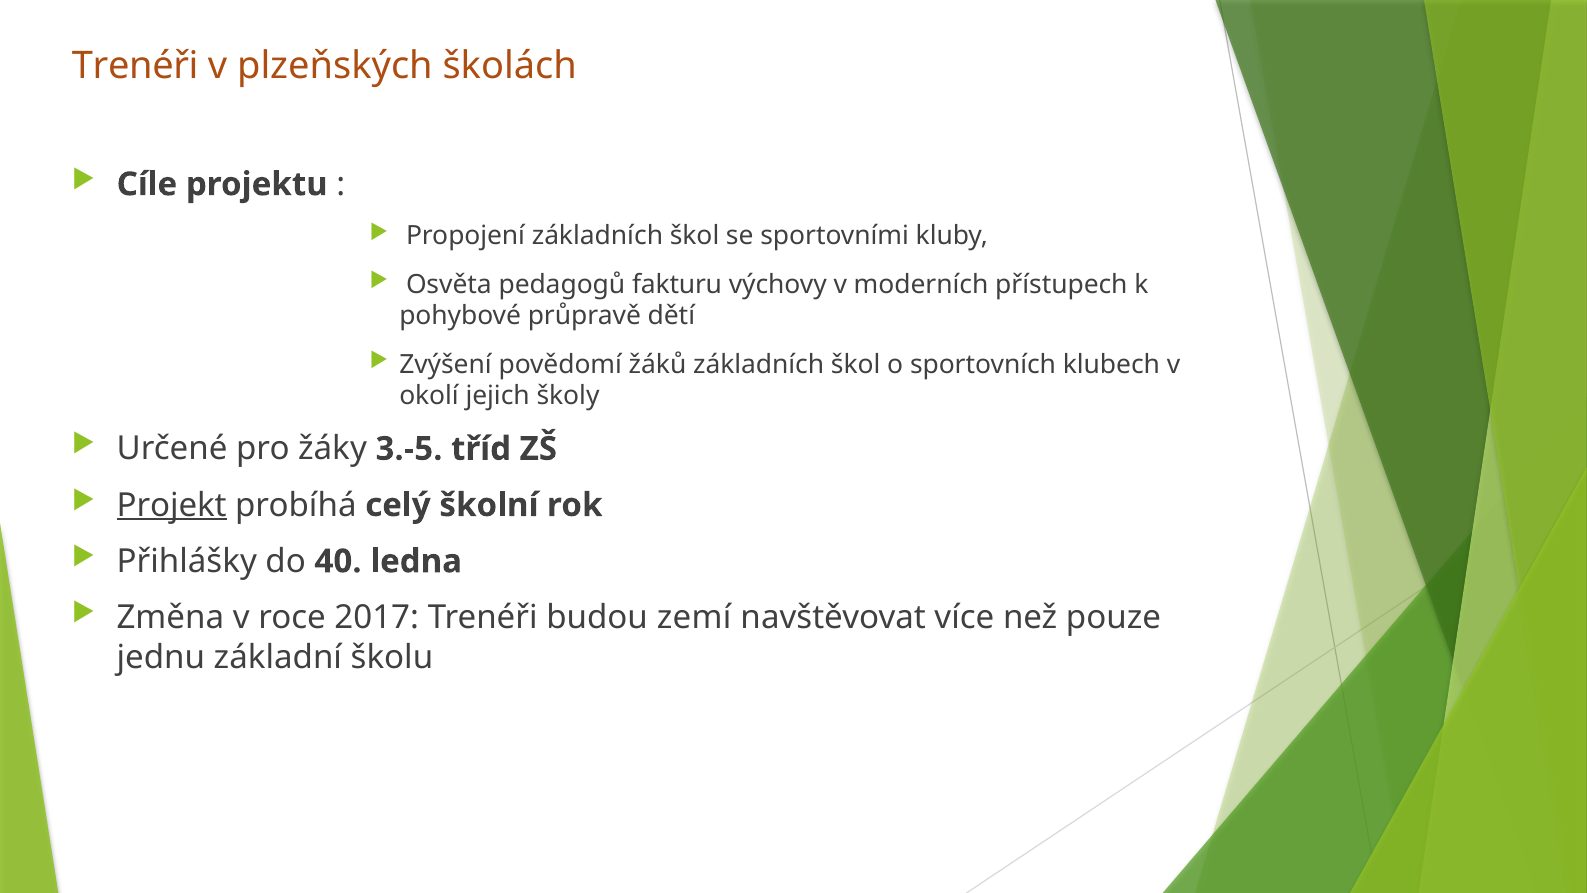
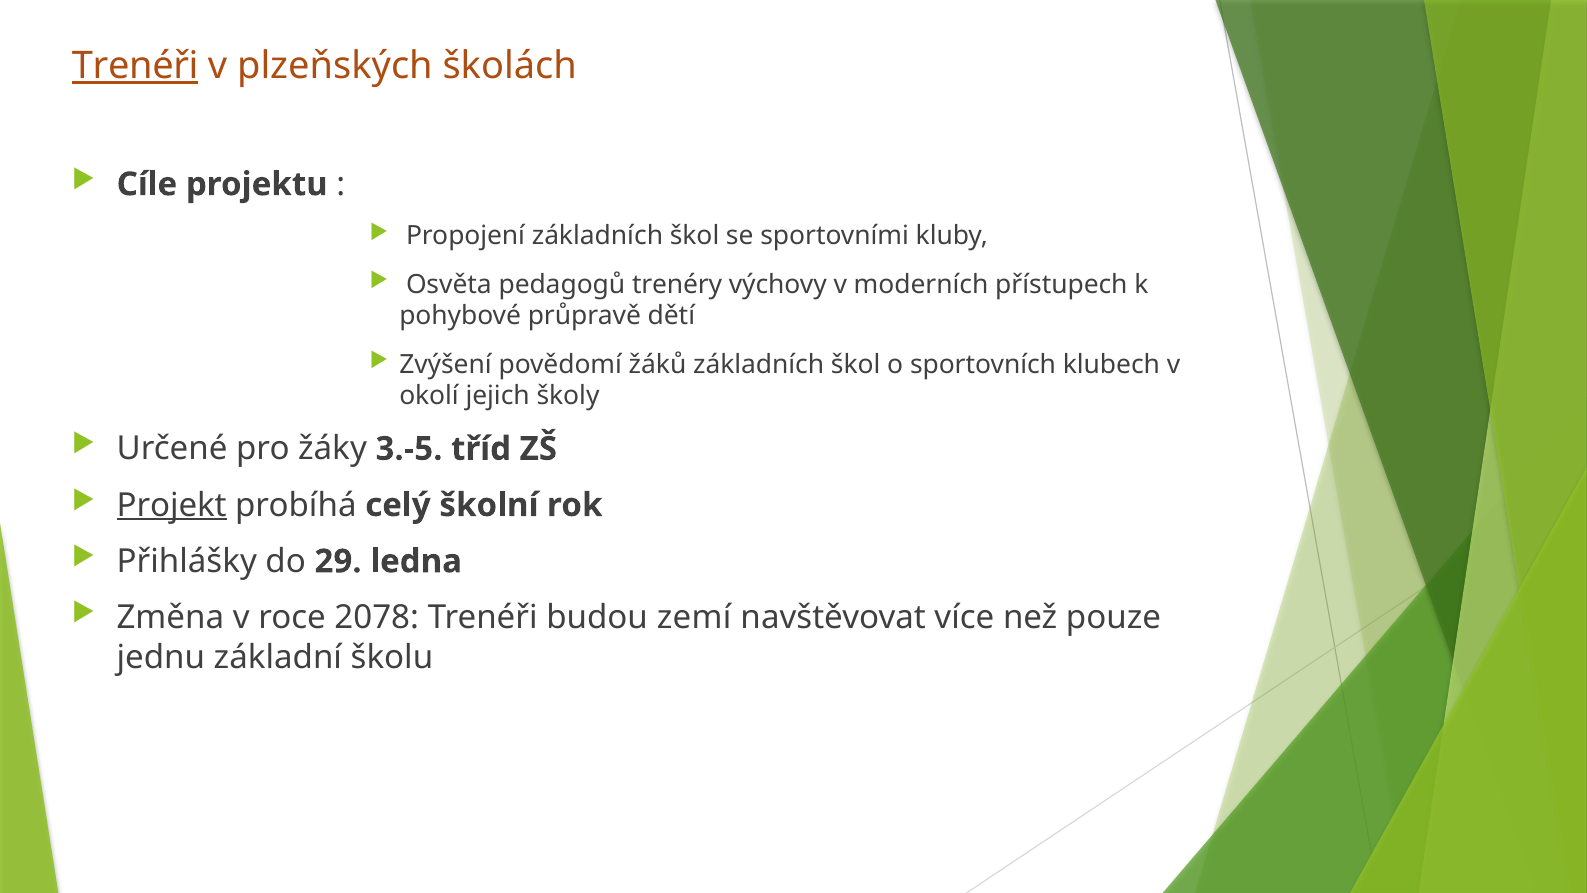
Trenéři at (135, 66) underline: none -> present
fakturu: fakturu -> trenéry
40: 40 -> 29
2017: 2017 -> 2078
